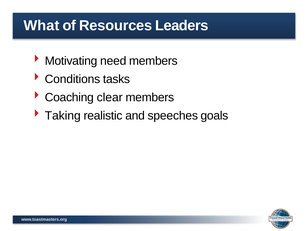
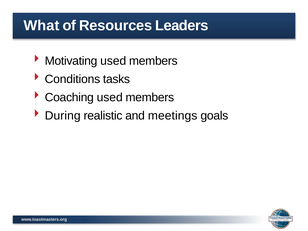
Motivating need: need -> used
Coaching clear: clear -> used
Taking: Taking -> During
speeches: speeches -> meetings
